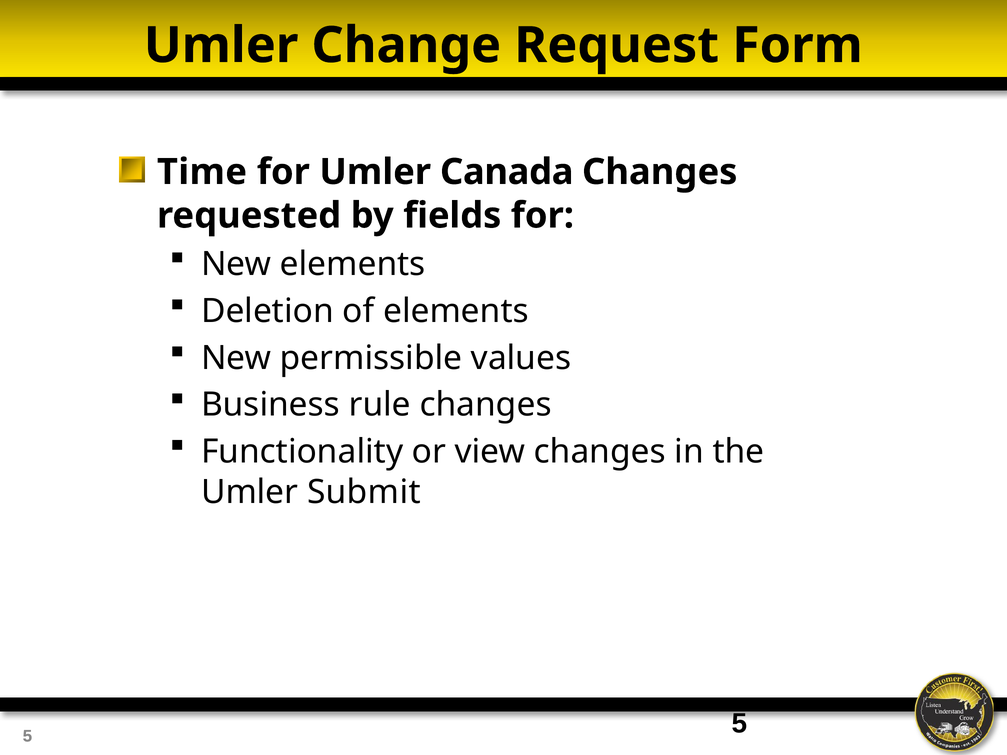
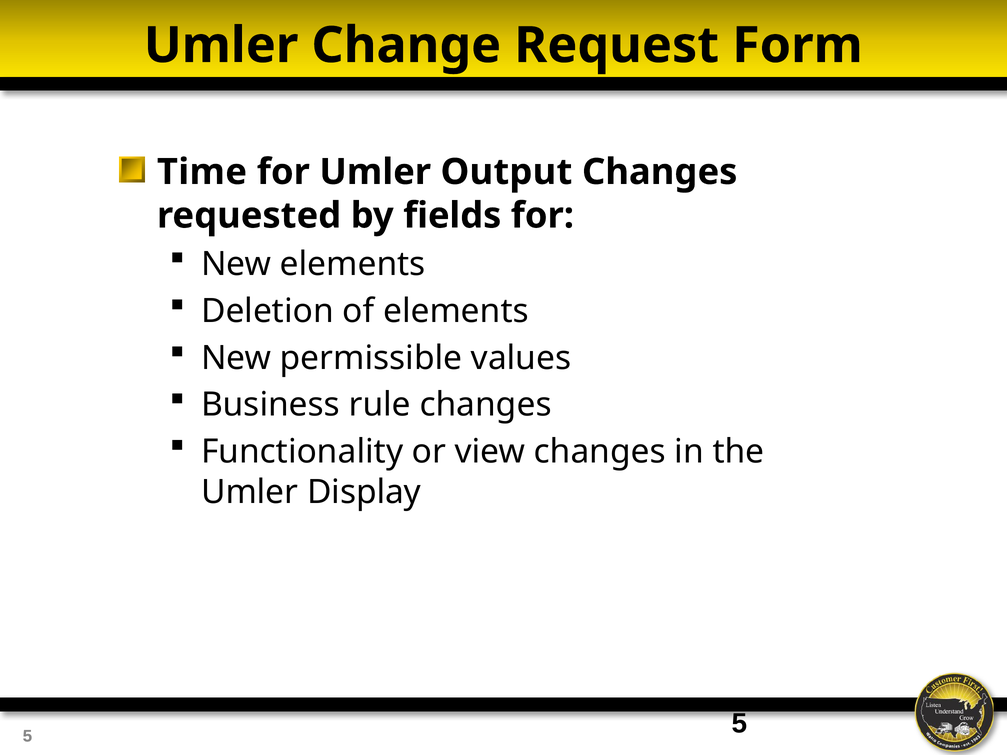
Canada: Canada -> Output
Submit: Submit -> Display
